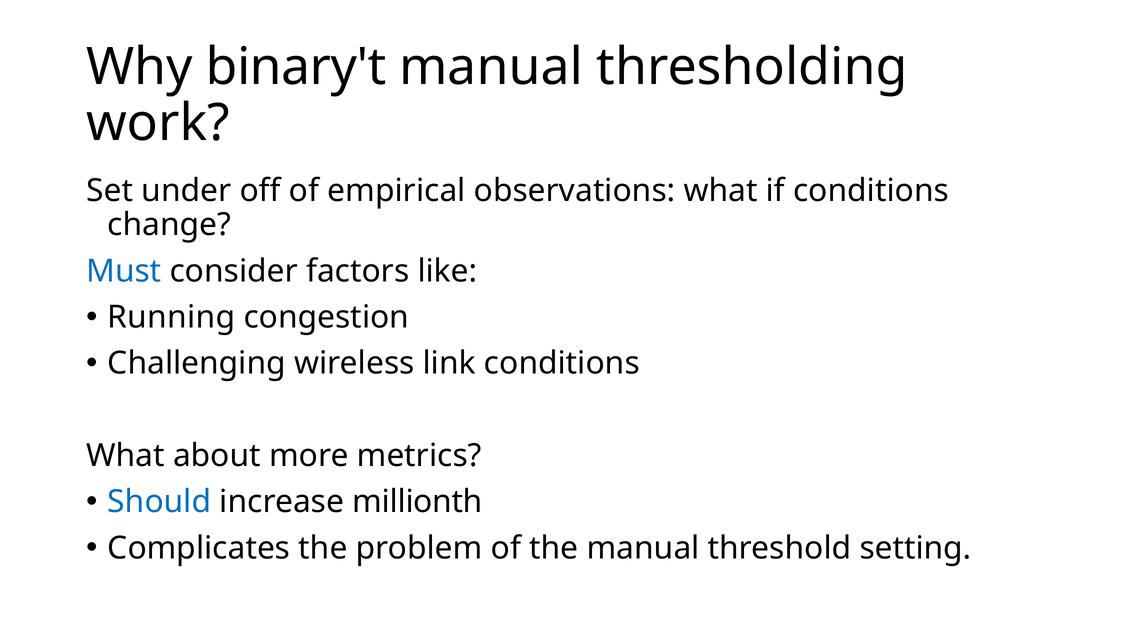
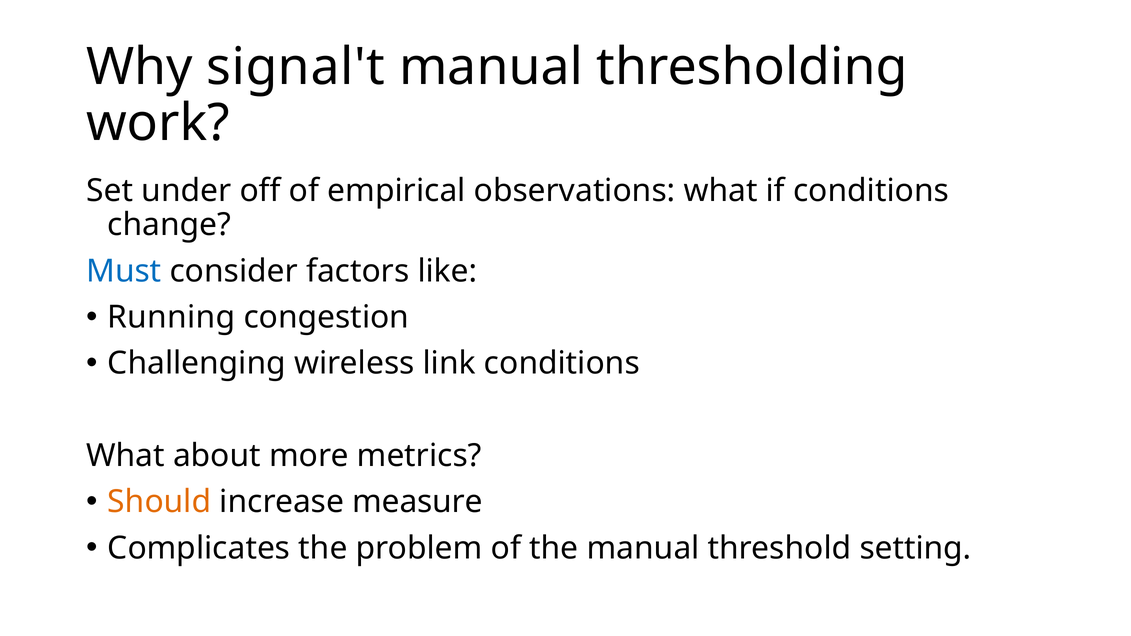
binary't: binary't -> signal't
Should colour: blue -> orange
millionth: millionth -> measure
